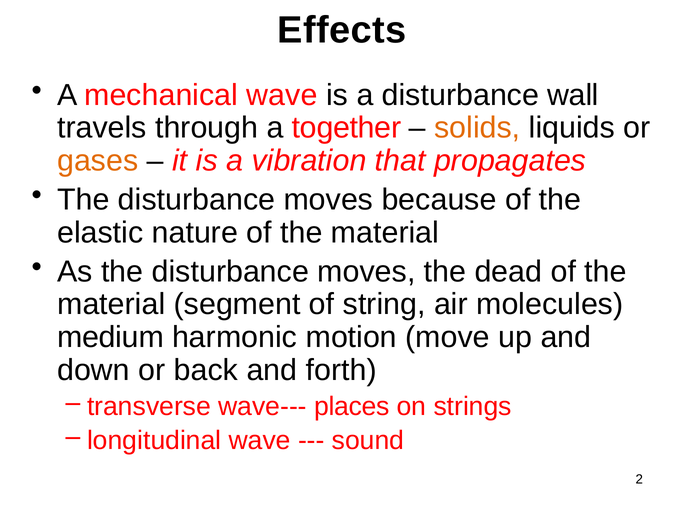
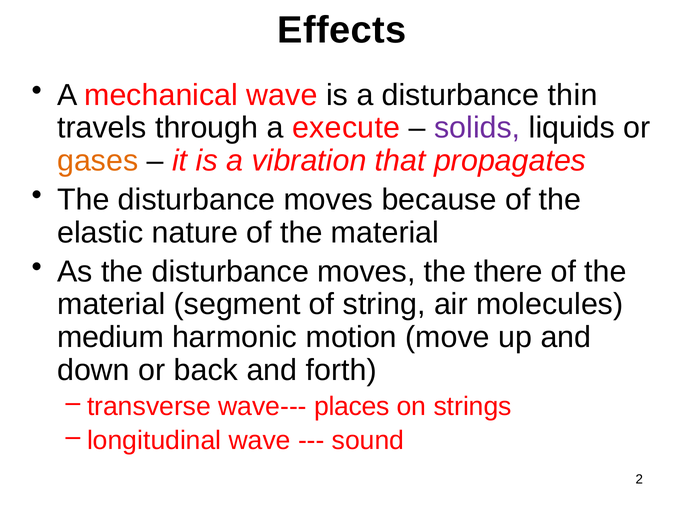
wall: wall -> thin
together: together -> execute
solids colour: orange -> purple
dead: dead -> there
